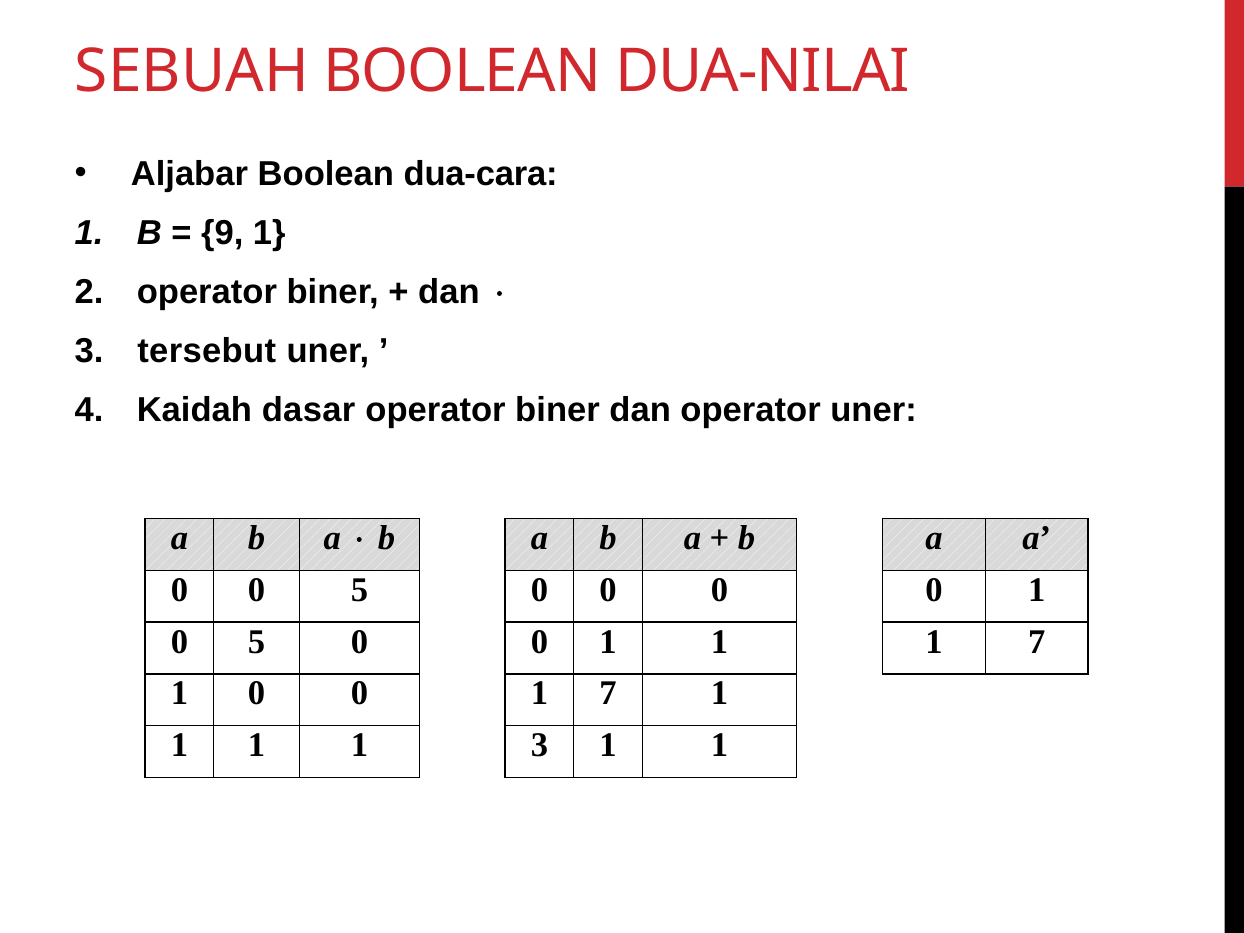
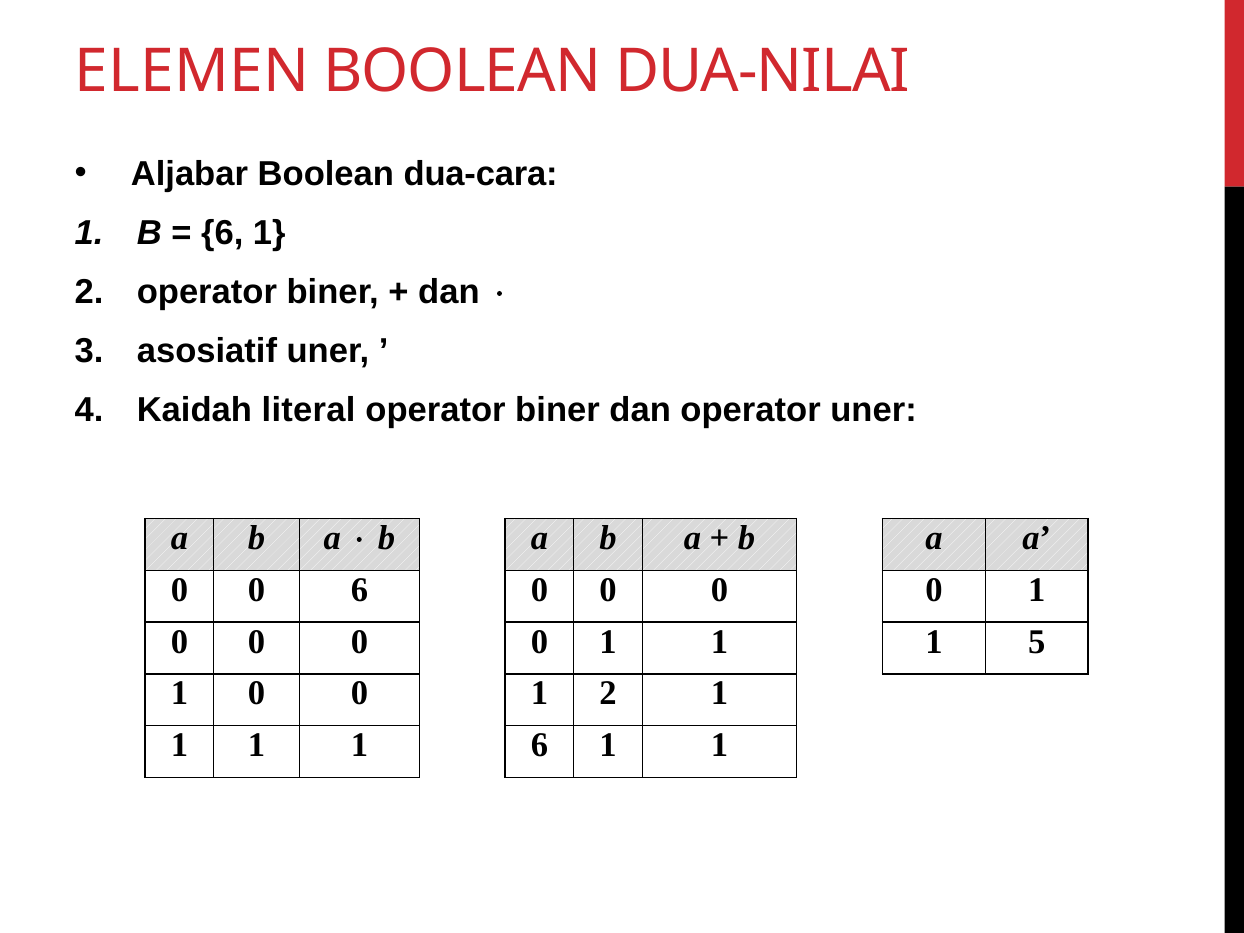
SEBUAH: SEBUAH -> ELEMEN
9 at (222, 233): 9 -> 6
tersebut: tersebut -> asosiatif
dasar: dasar -> literal
0 0 5: 5 -> 6
5 at (257, 642): 5 -> 0
1 1 7: 7 -> 5
0 1 7: 7 -> 2
1 3: 3 -> 6
